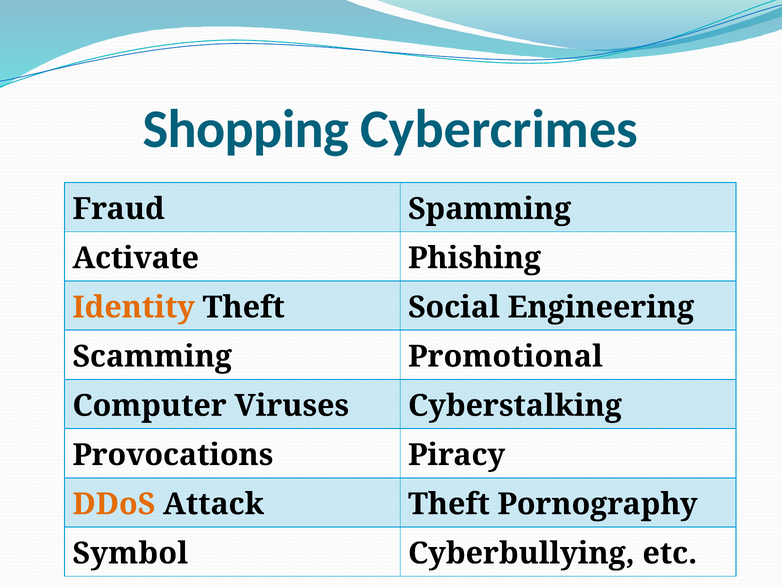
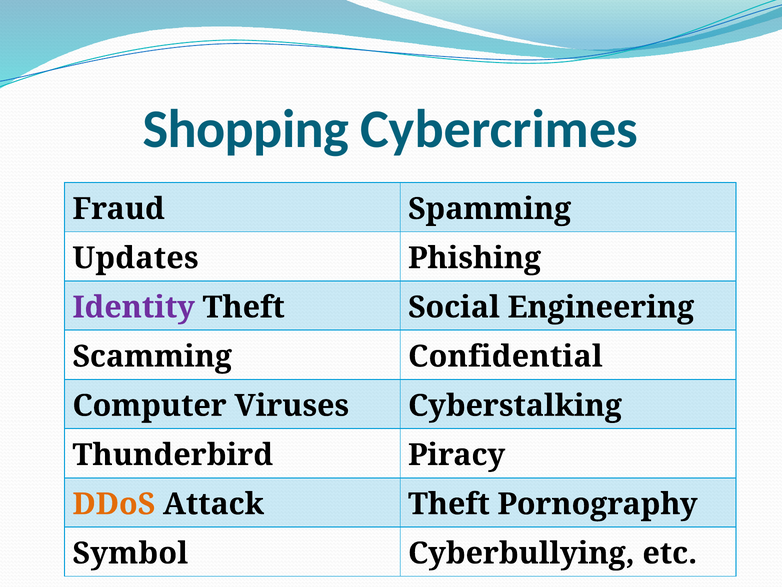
Activate: Activate -> Updates
Identity colour: orange -> purple
Promotional: Promotional -> Confidential
Provocations: Provocations -> Thunderbird
